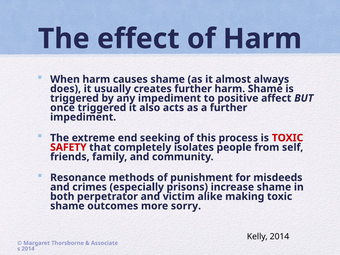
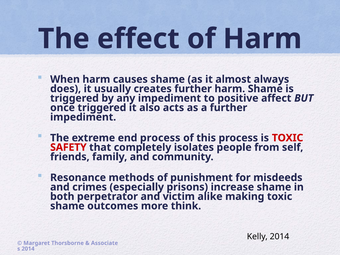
end seeking: seeking -> process
sorry: sorry -> think
